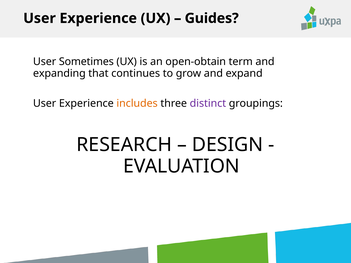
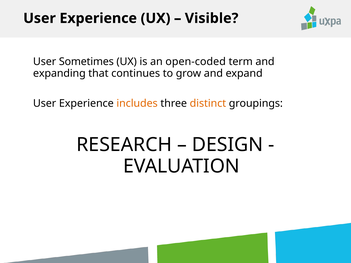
Guides: Guides -> Visible
open-obtain: open-obtain -> open-coded
distinct colour: purple -> orange
